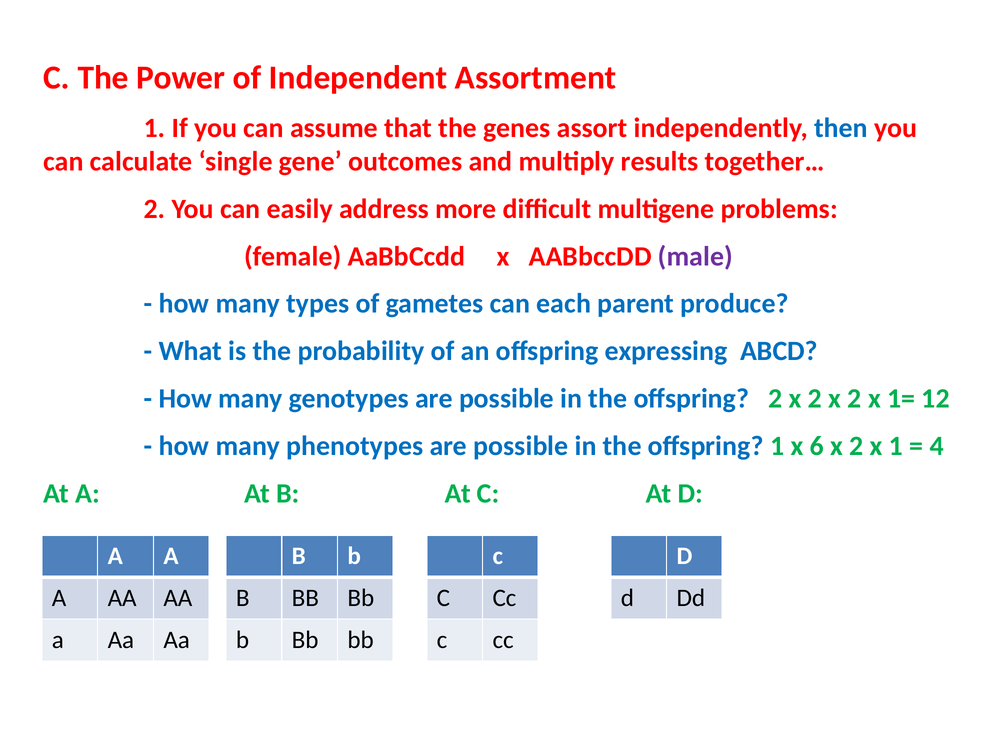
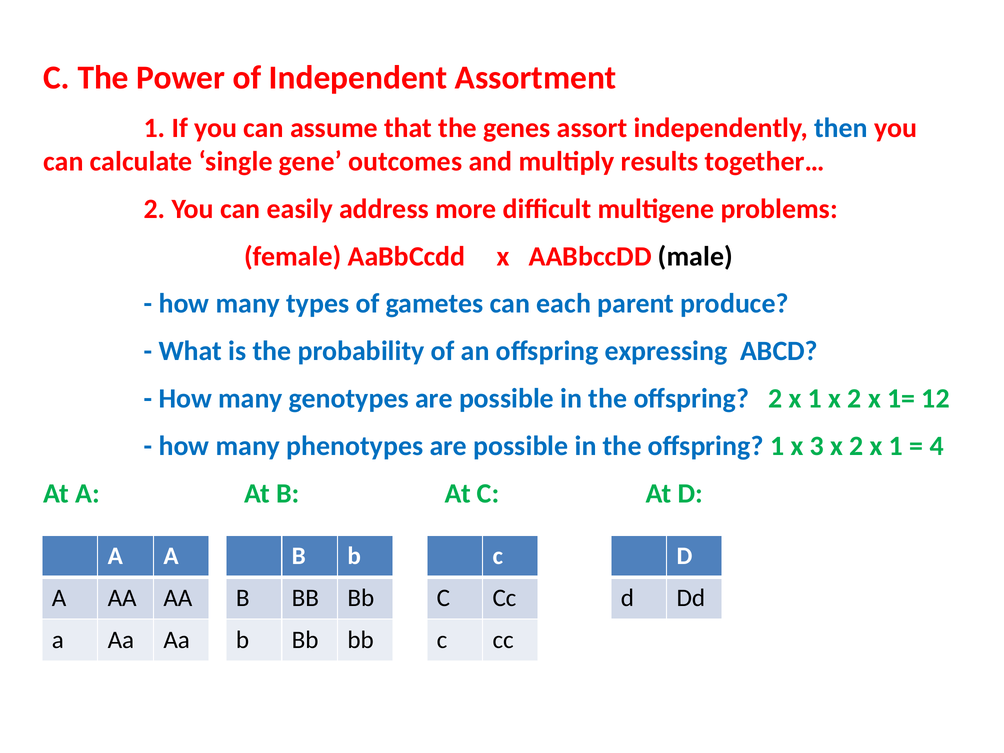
male colour: purple -> black
offspring 2 x 2: 2 -> 1
6: 6 -> 3
